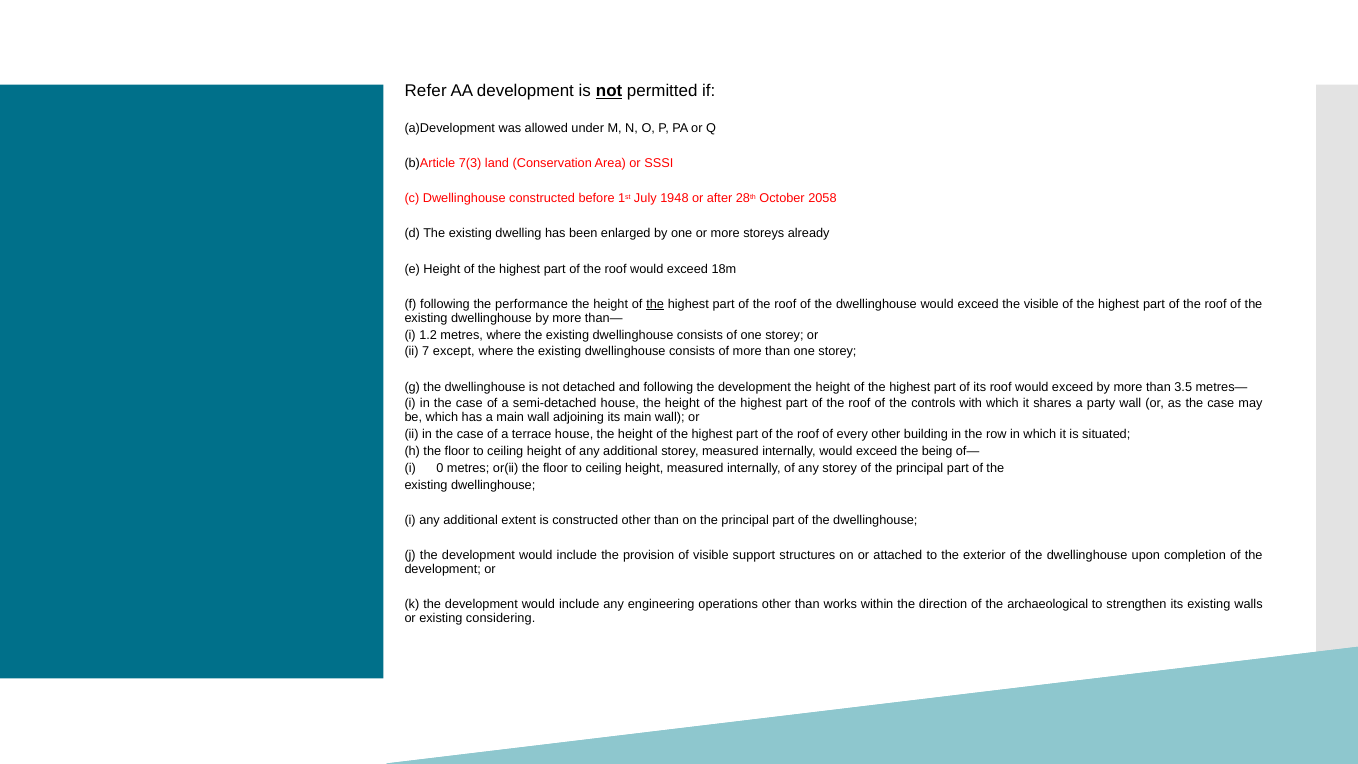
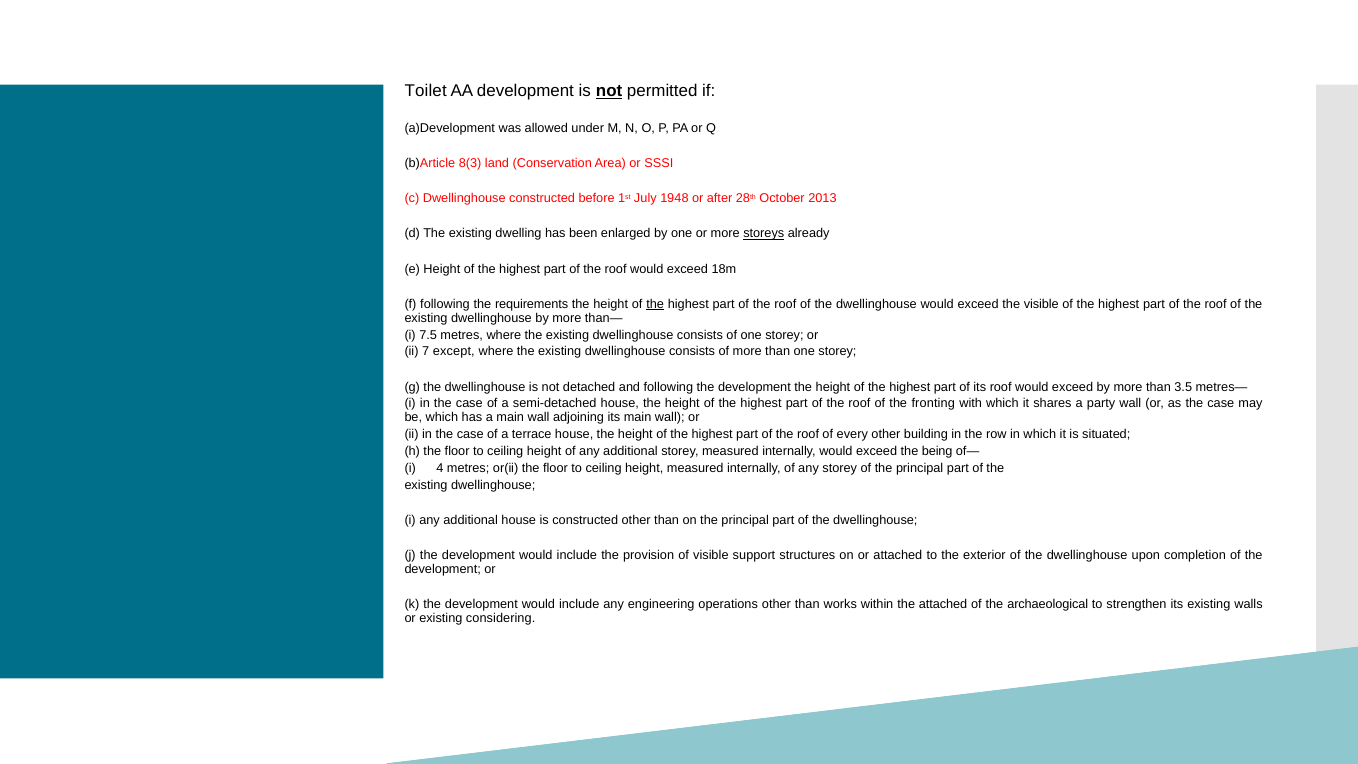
Refer: Refer -> Toilet
7(3: 7(3 -> 8(3
2058: 2058 -> 2013
storeys underline: none -> present
performance: performance -> requirements
1.2: 1.2 -> 7.5
controls: controls -> fronting
0: 0 -> 4
additional extent: extent -> house
the direction: direction -> attached
